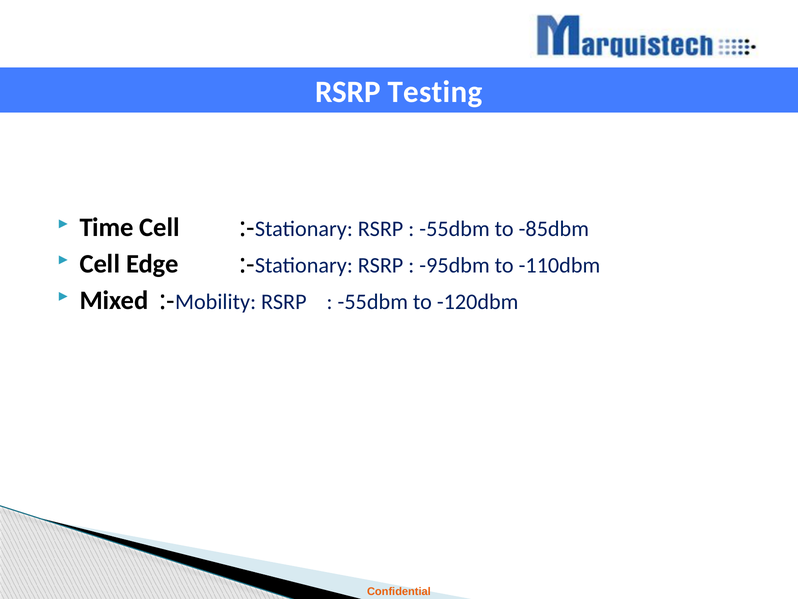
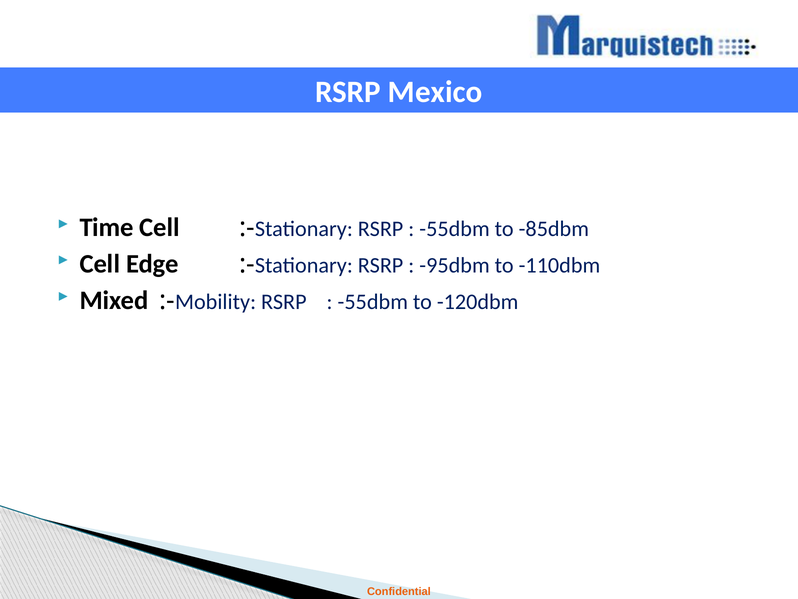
Testing: Testing -> Mexico
